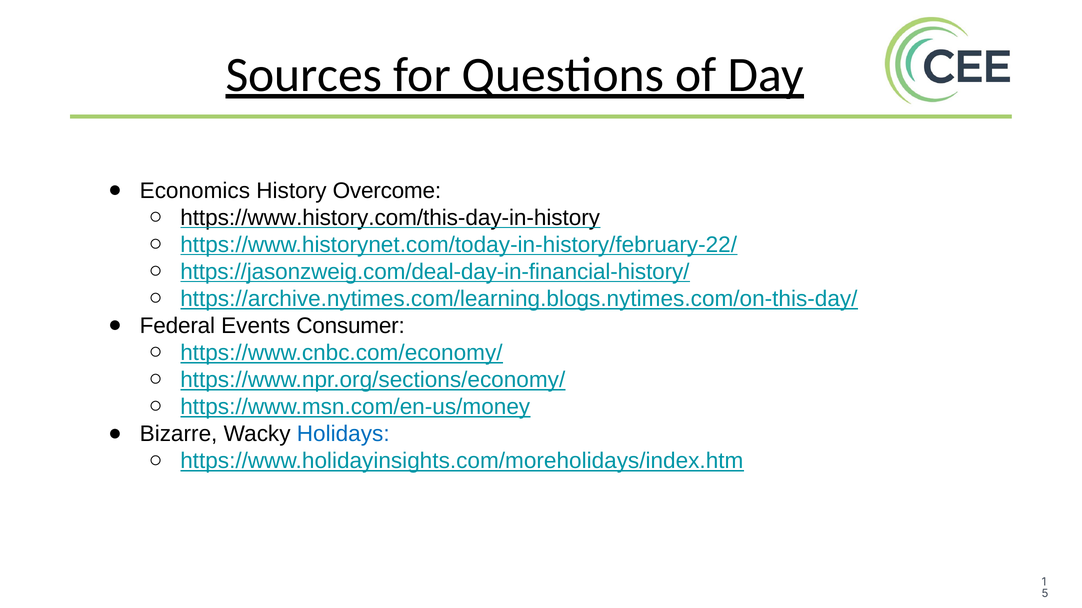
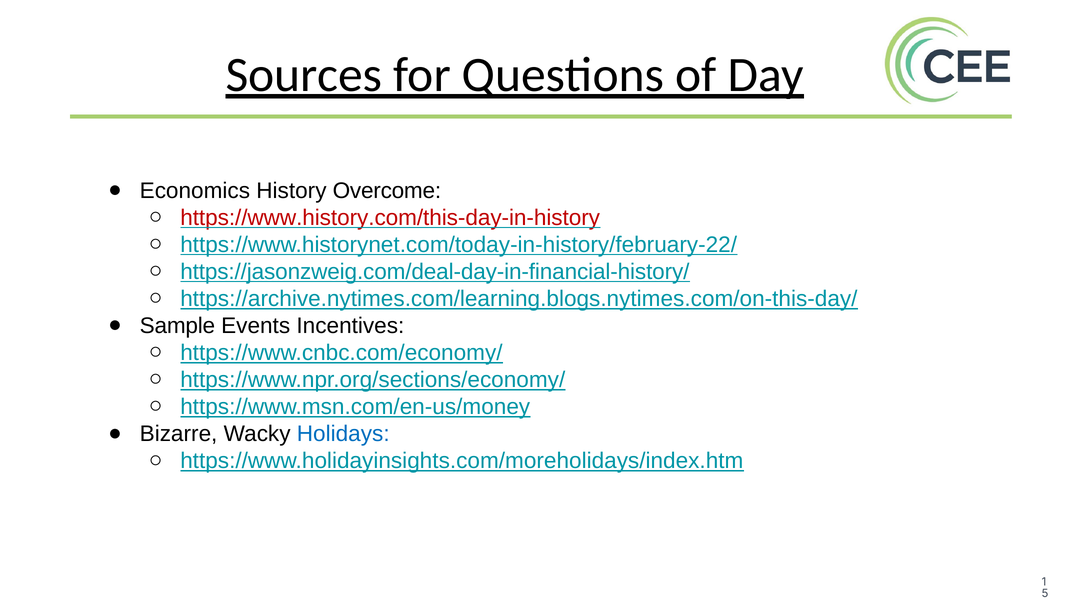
https://www.history.com/this-day-in-history colour: black -> red
Federal: Federal -> Sample
Consumer: Consumer -> Incentives
